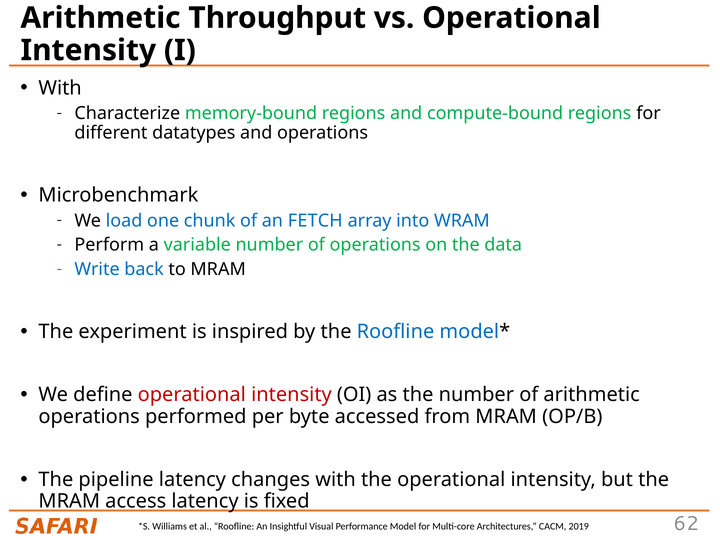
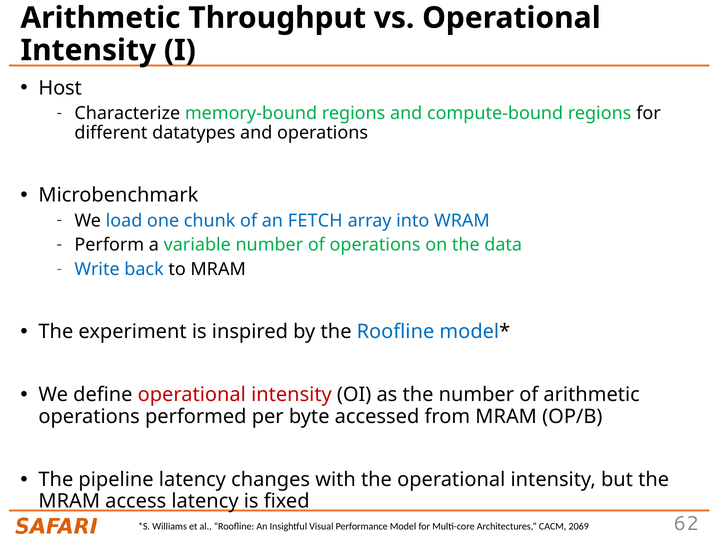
With at (60, 88): With -> Host
2019: 2019 -> 2069
